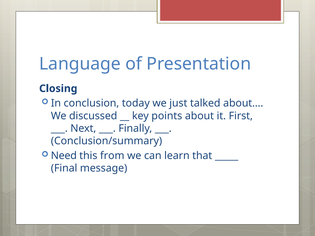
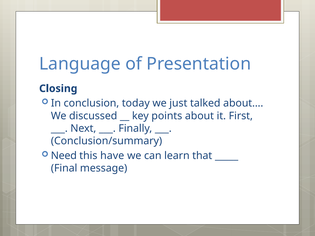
from: from -> have
